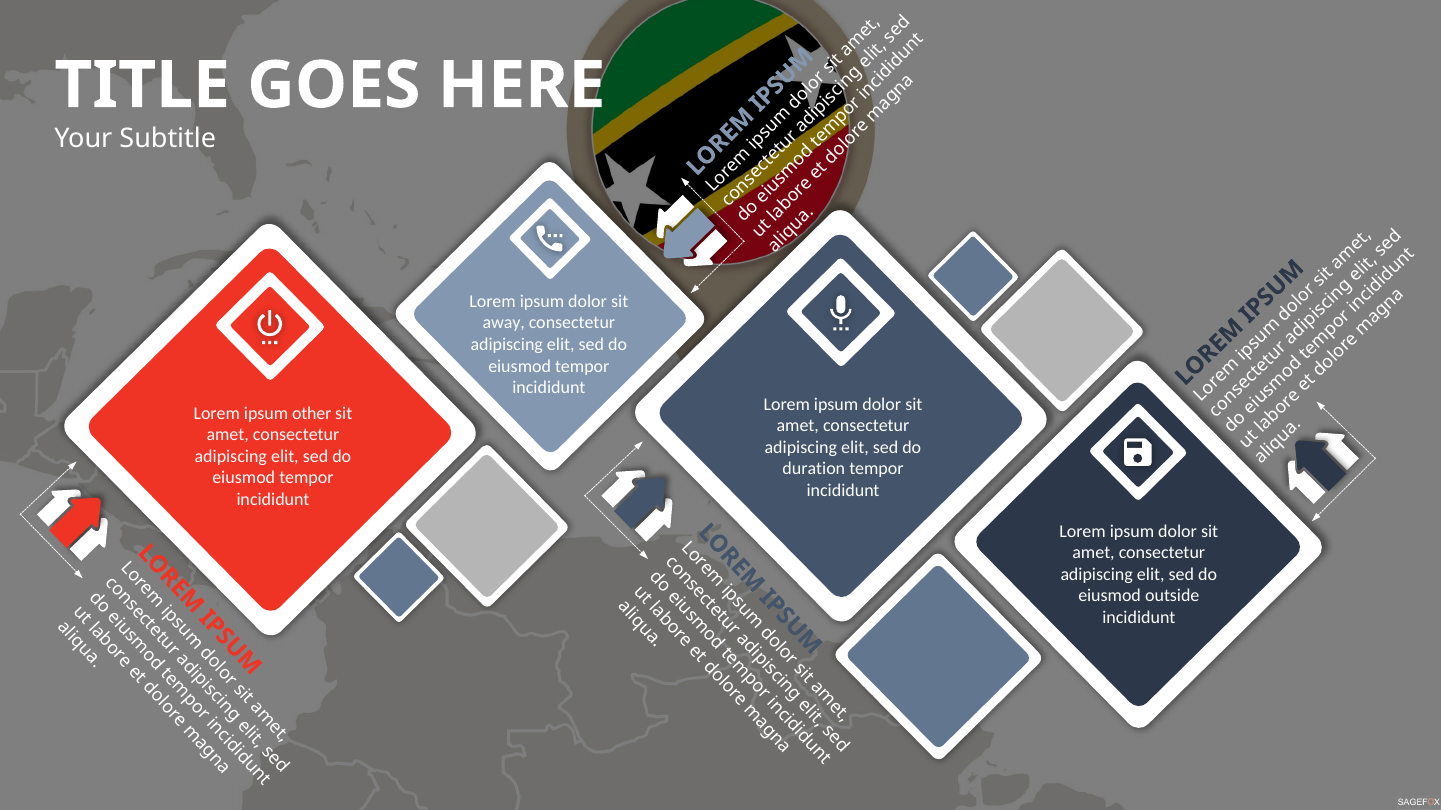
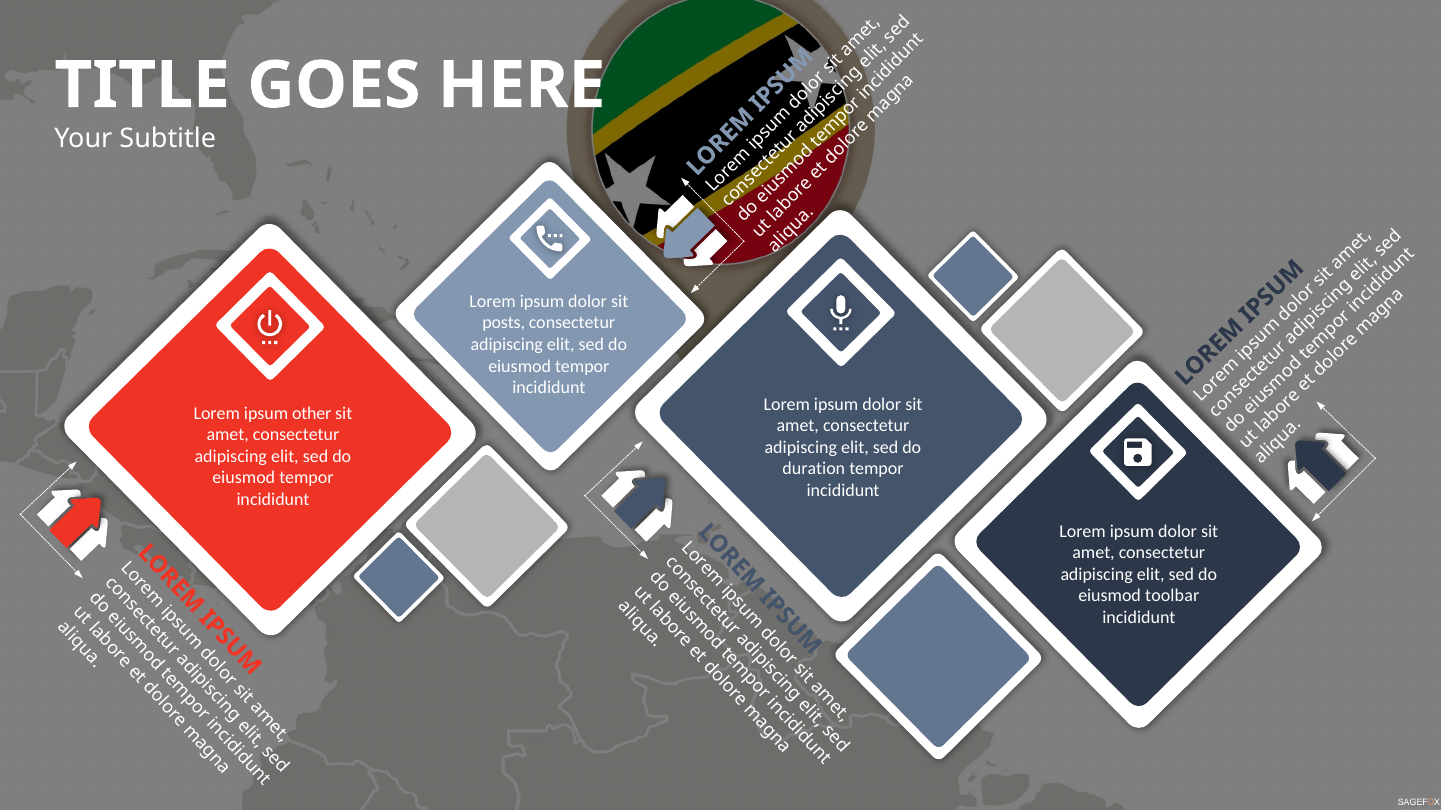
away: away -> posts
outside: outside -> toolbar
